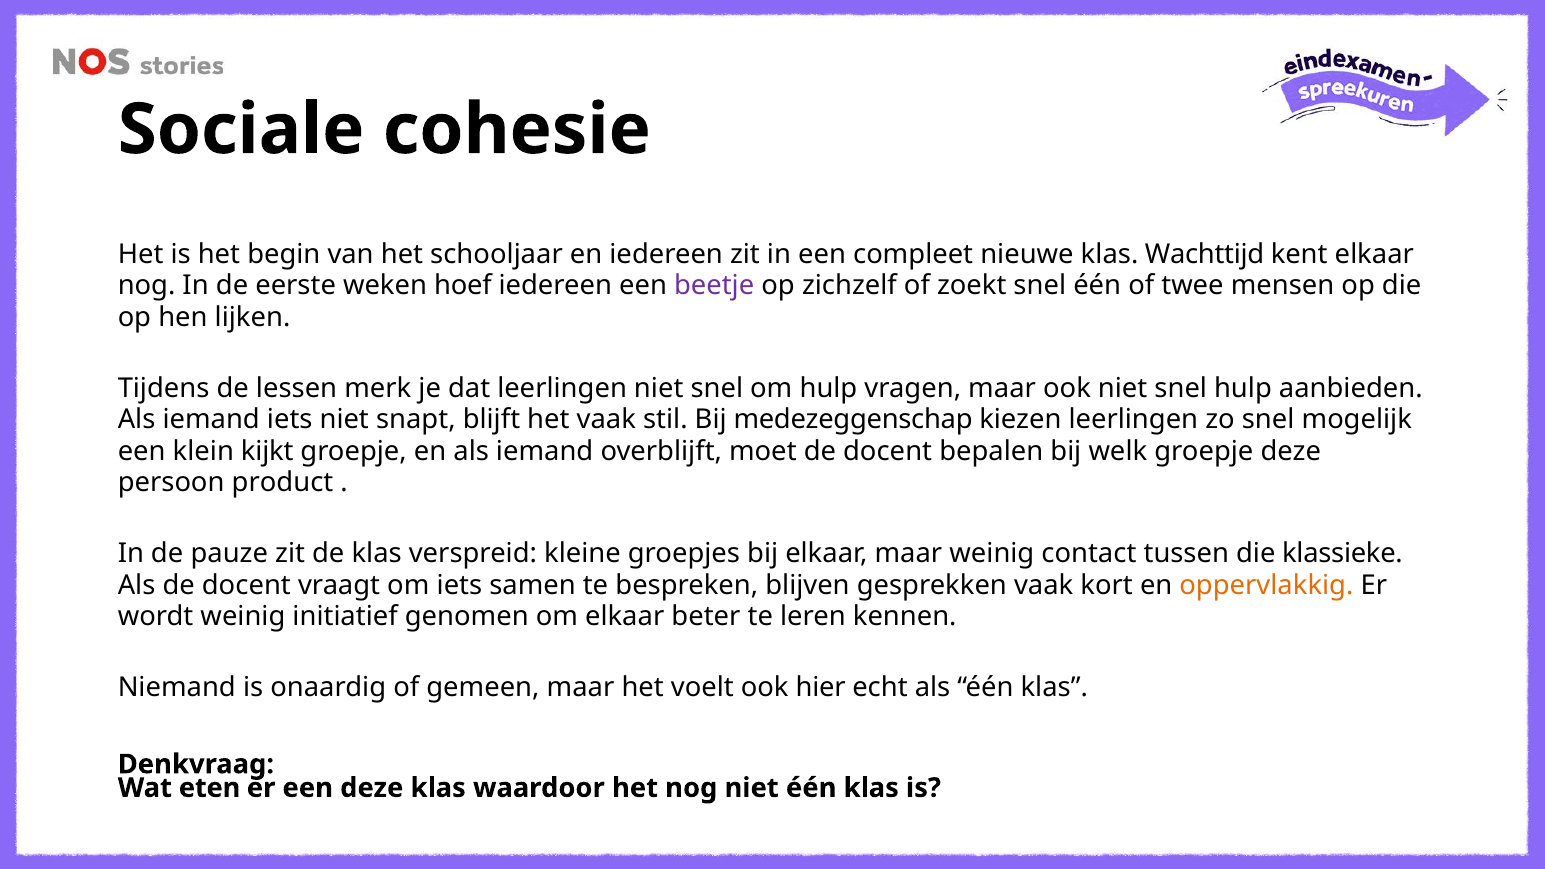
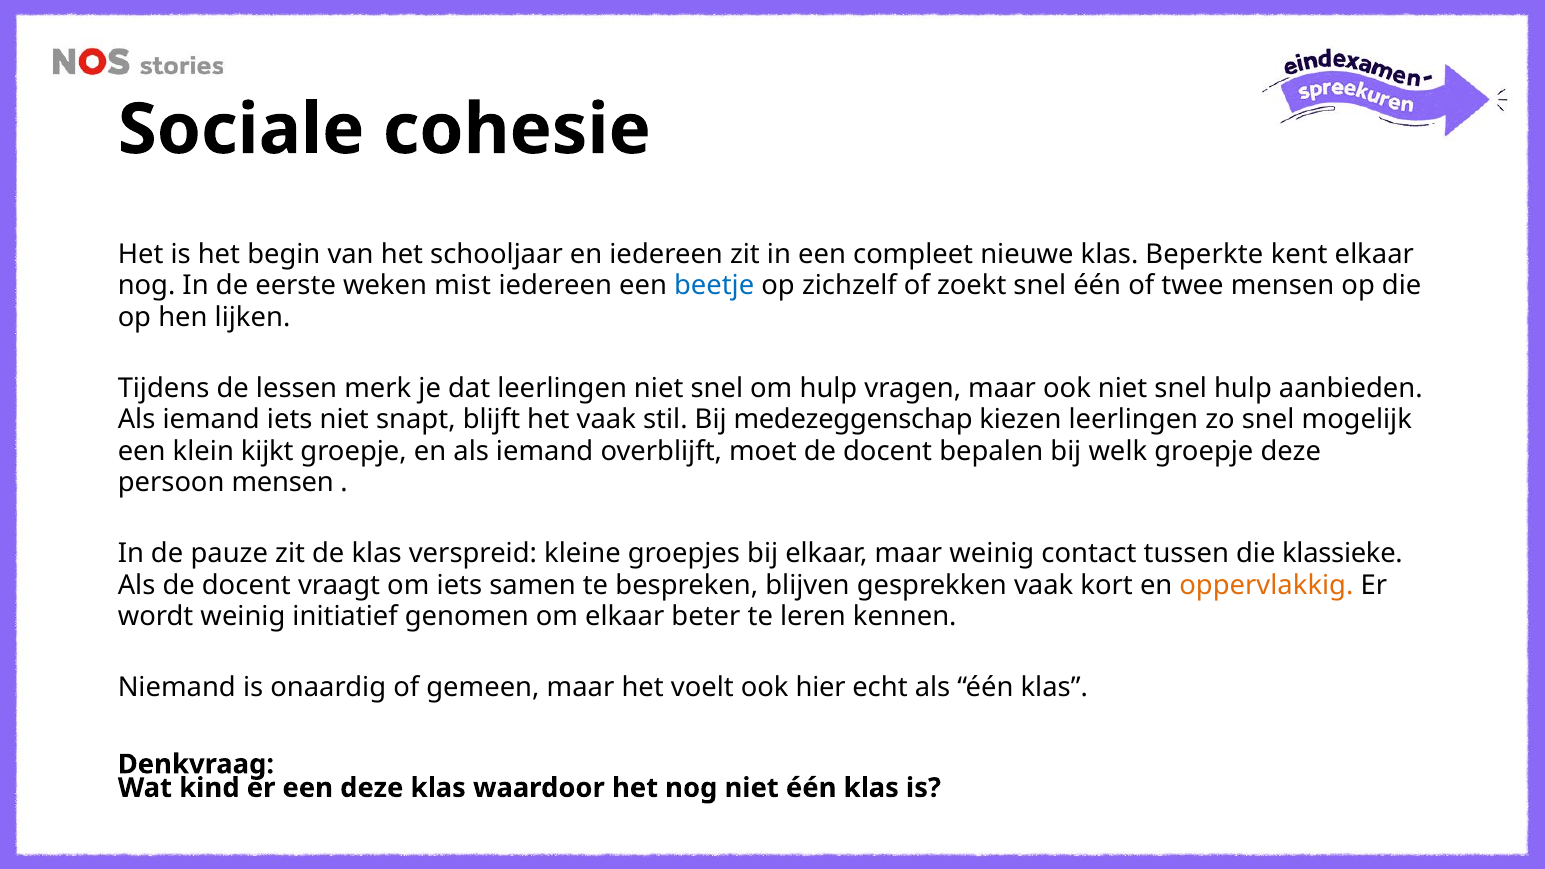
Wachttijd: Wachttijd -> Beperkte
hoef: hoef -> mist
beetje colour: purple -> blue
persoon product: product -> mensen
eten: eten -> kind
